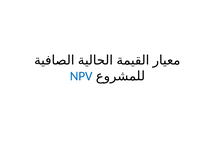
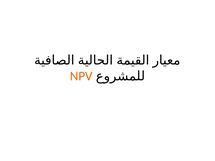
NPV colour: blue -> orange
